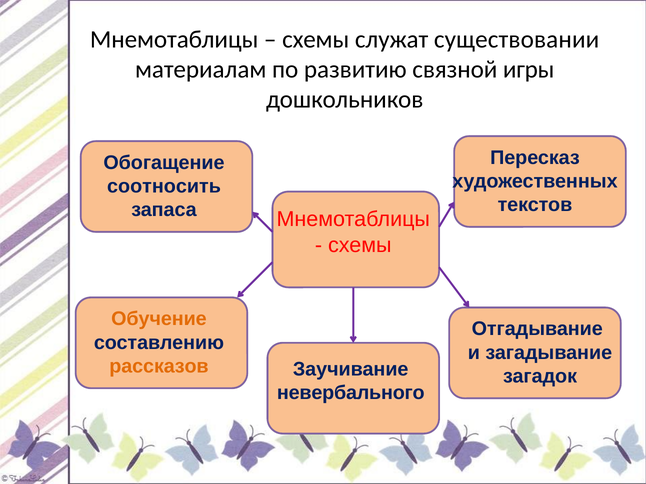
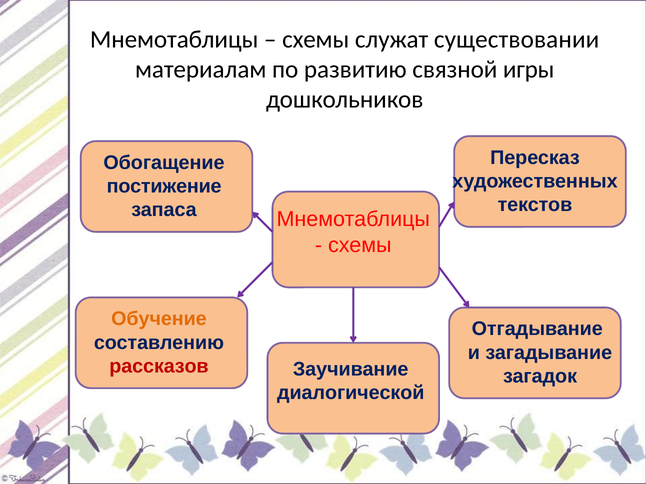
соотносить: соотносить -> постижение
рассказов colour: orange -> red
невербального: невербального -> диалогической
